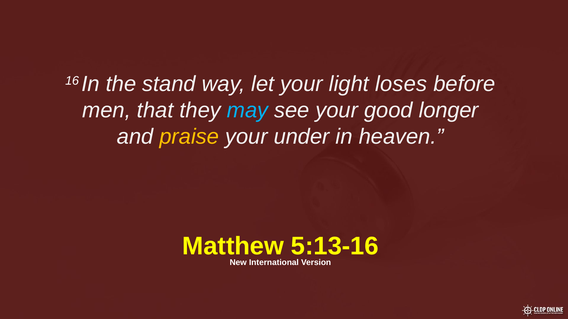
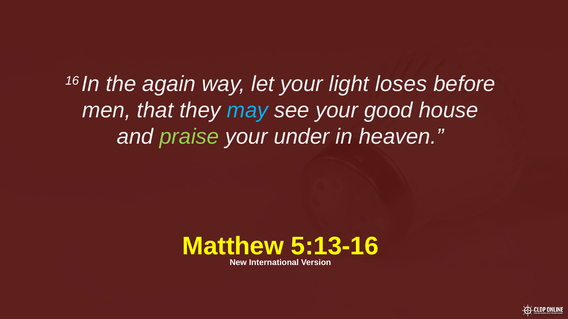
stand: stand -> again
longer: longer -> house
praise colour: yellow -> light green
